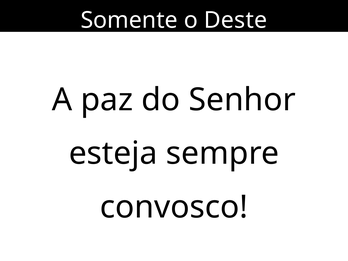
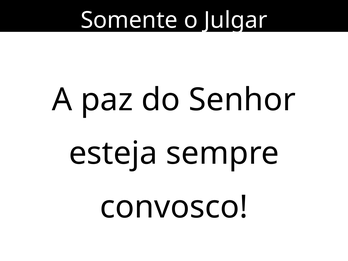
Deste: Deste -> Julgar
